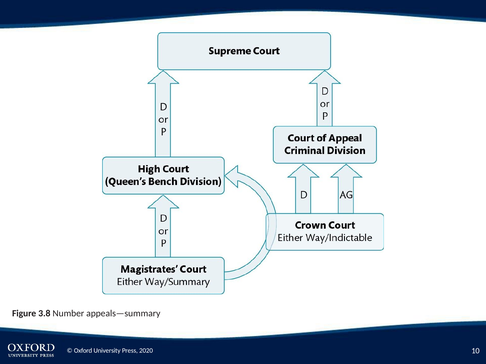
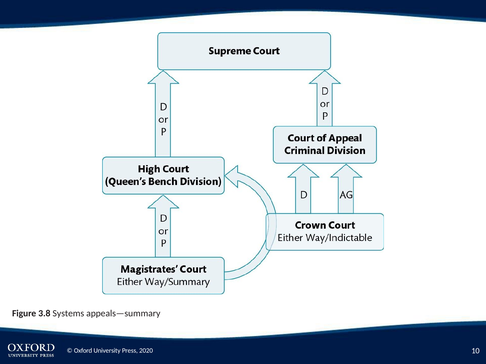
Number: Number -> Systems
